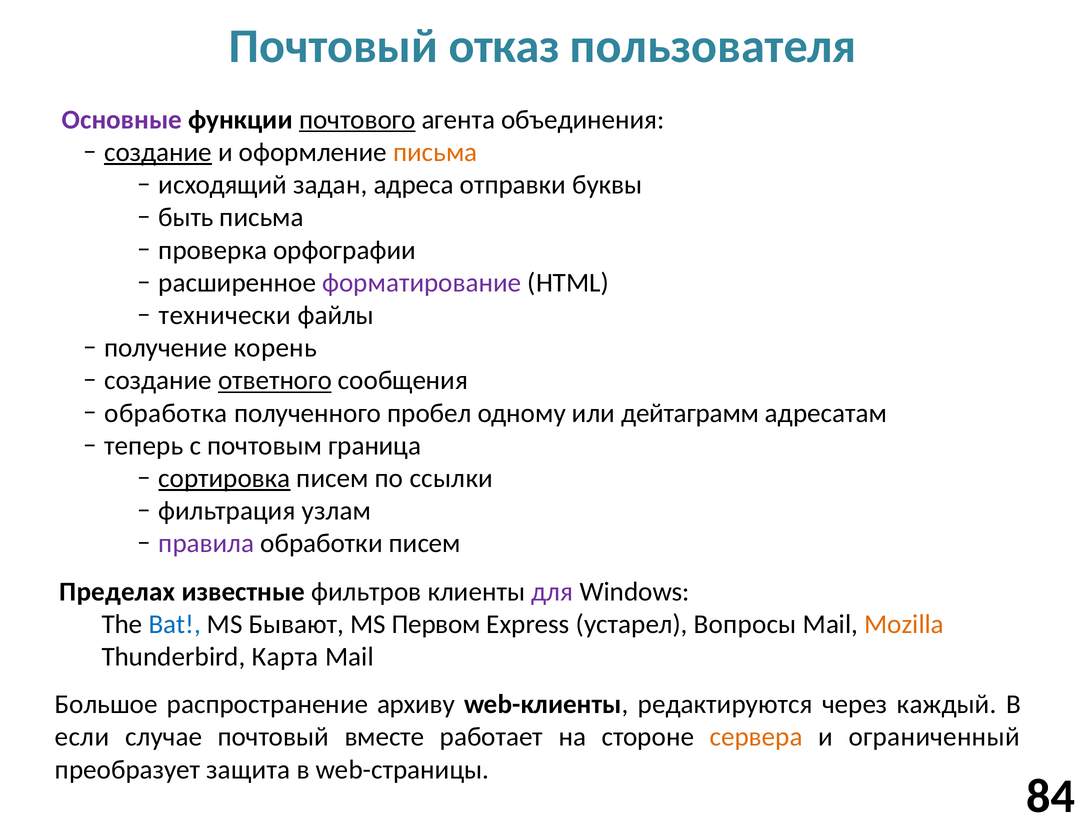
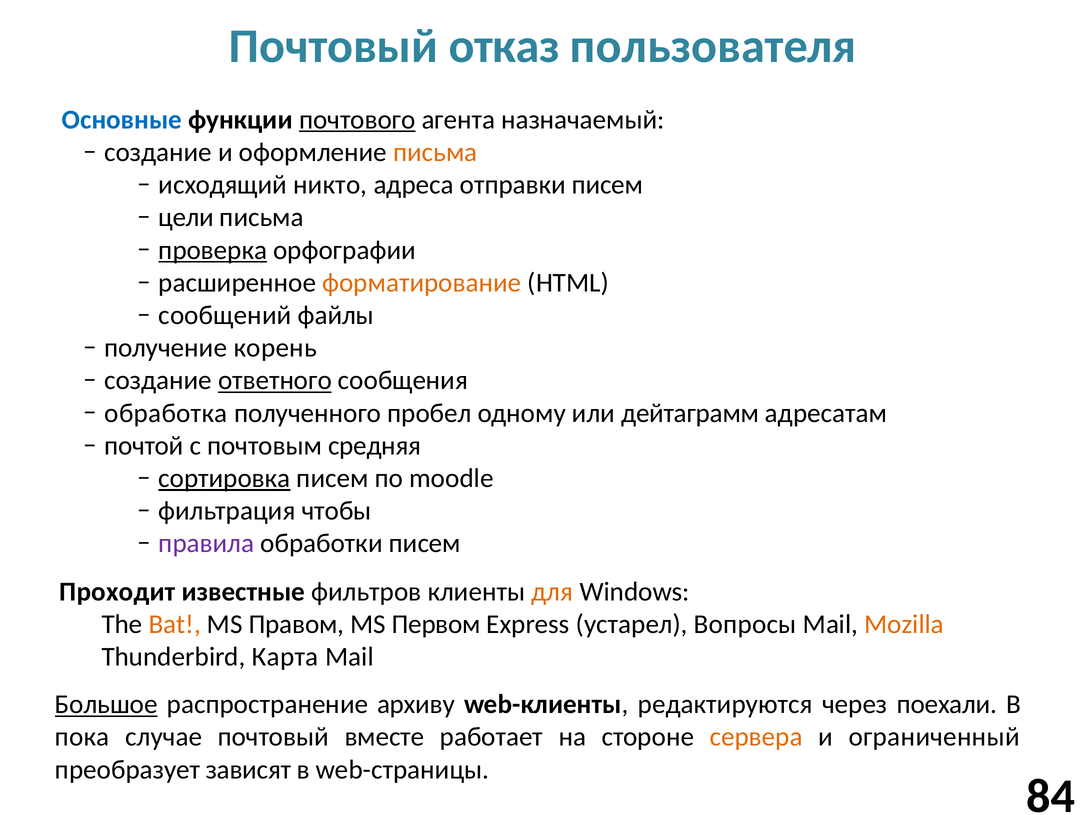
Основные colour: purple -> blue
объединения: объединения -> назначаемый
создание at (158, 152) underline: present -> none
задан: задан -> никто
отправки буквы: буквы -> писем
быть: быть -> цели
проверка underline: none -> present
форматирование colour: purple -> orange
технически: технически -> сообщений
теперь: теперь -> почтой
граница: граница -> средняя
ссылки: ссылки -> moodle
узлам: узлам -> чтобы
Пределах: Пределах -> Проходит
для colour: purple -> orange
Bat colour: blue -> orange
Бывают: Бывают -> Правом
Большое underline: none -> present
каждый: каждый -> поехали
если: если -> пока
защита: защита -> зависят
